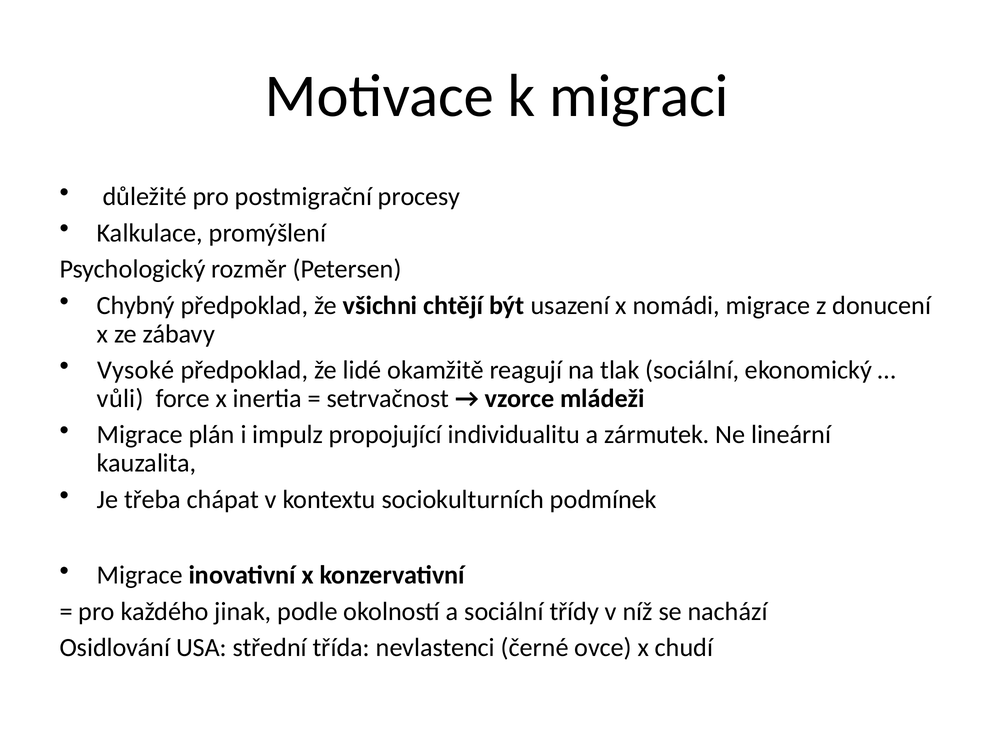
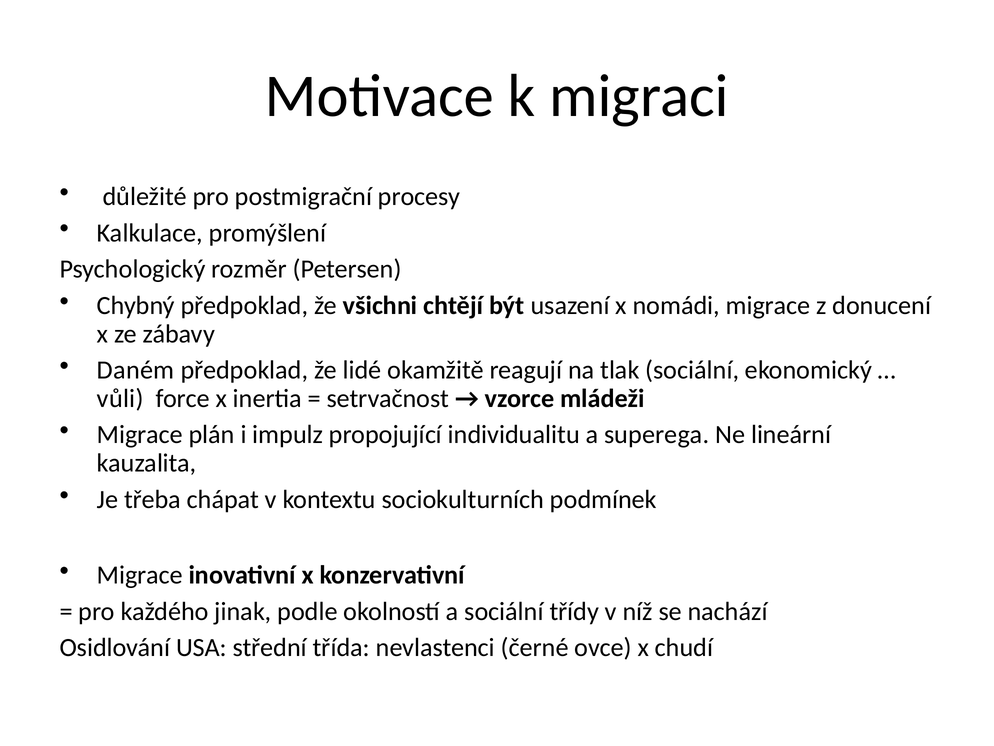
Vysoké: Vysoké -> Daném
zármutek: zármutek -> superega
